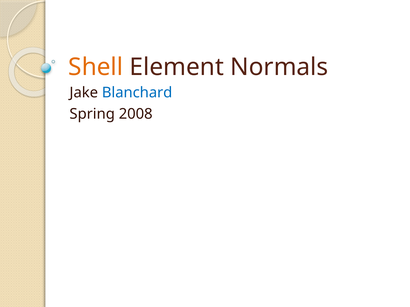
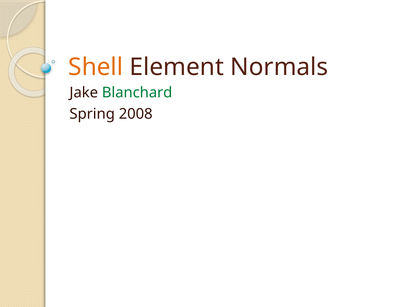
Blanchard colour: blue -> green
